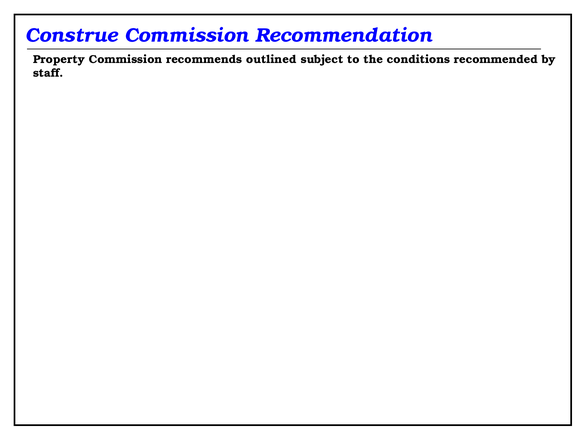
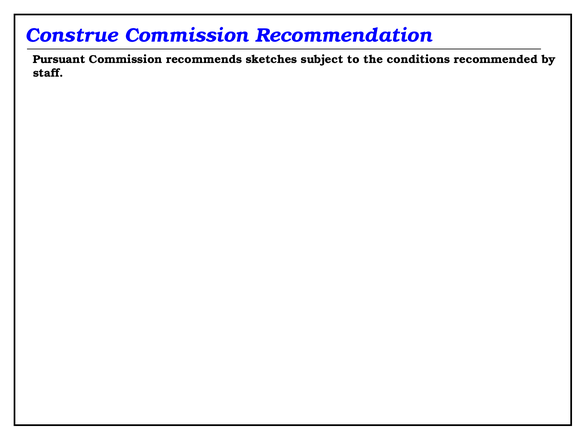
Property: Property -> Pursuant
outlined: outlined -> sketches
